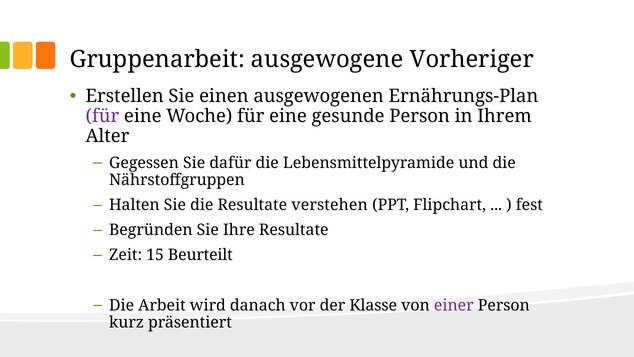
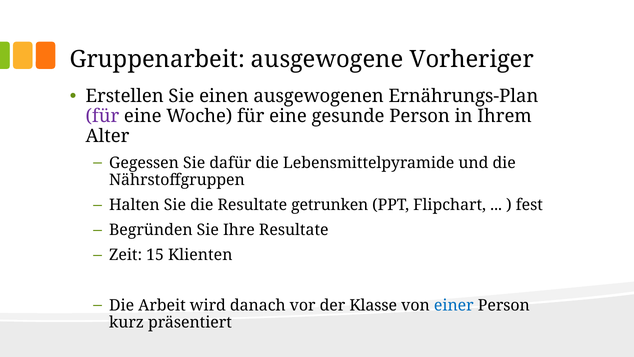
verstehen: verstehen -> getrunken
Beurteilt: Beurteilt -> Klienten
einer colour: purple -> blue
